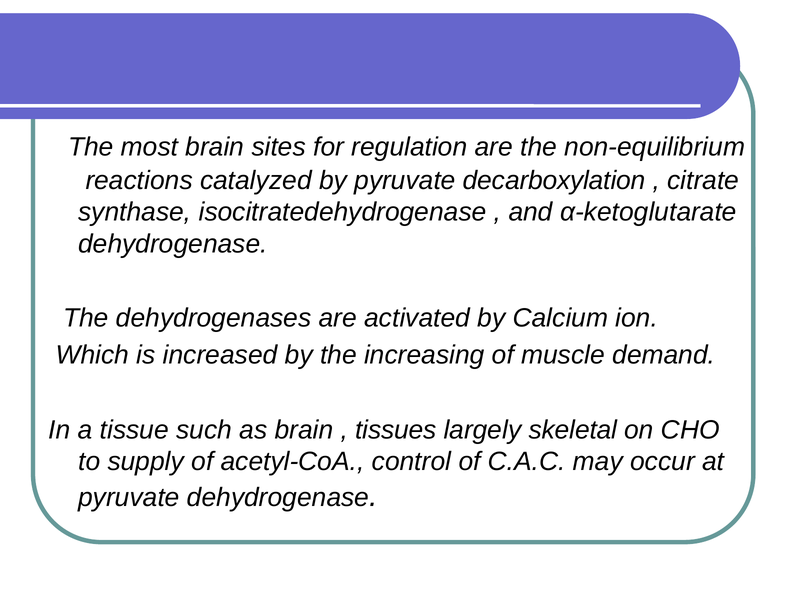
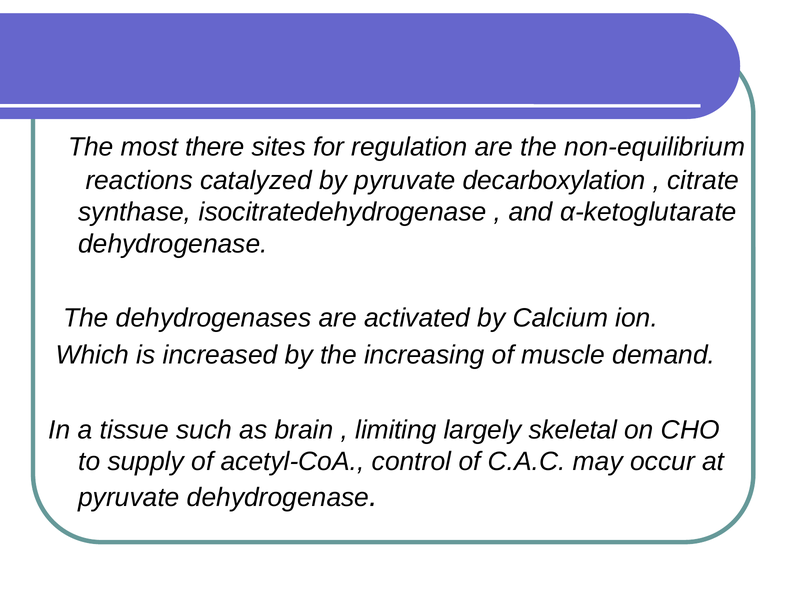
most brain: brain -> there
tissues: tissues -> limiting
